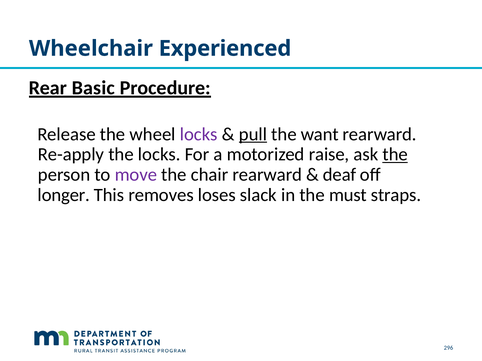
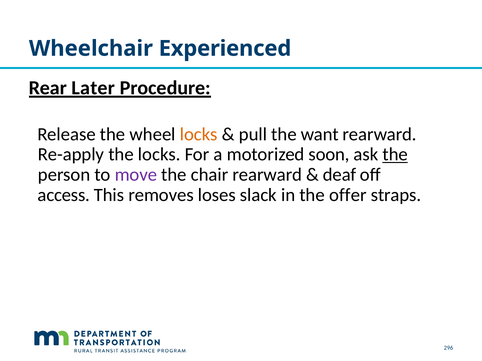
Basic: Basic -> Later
locks at (199, 134) colour: purple -> orange
pull underline: present -> none
raise: raise -> soon
longer: longer -> access
must: must -> offer
